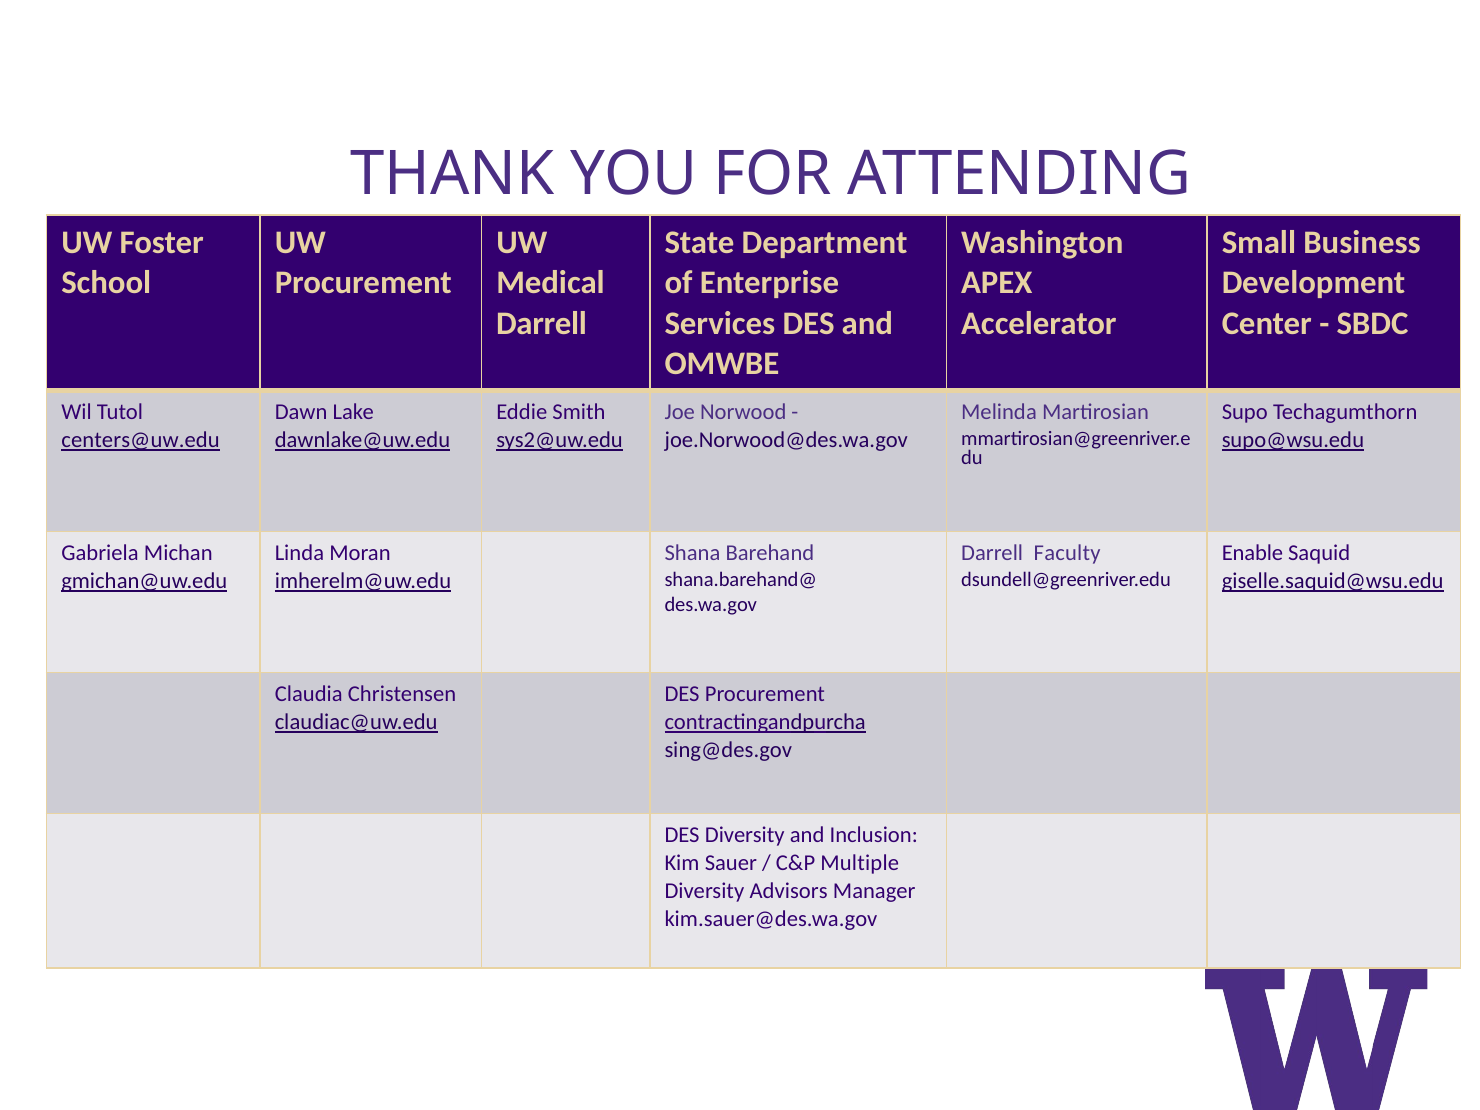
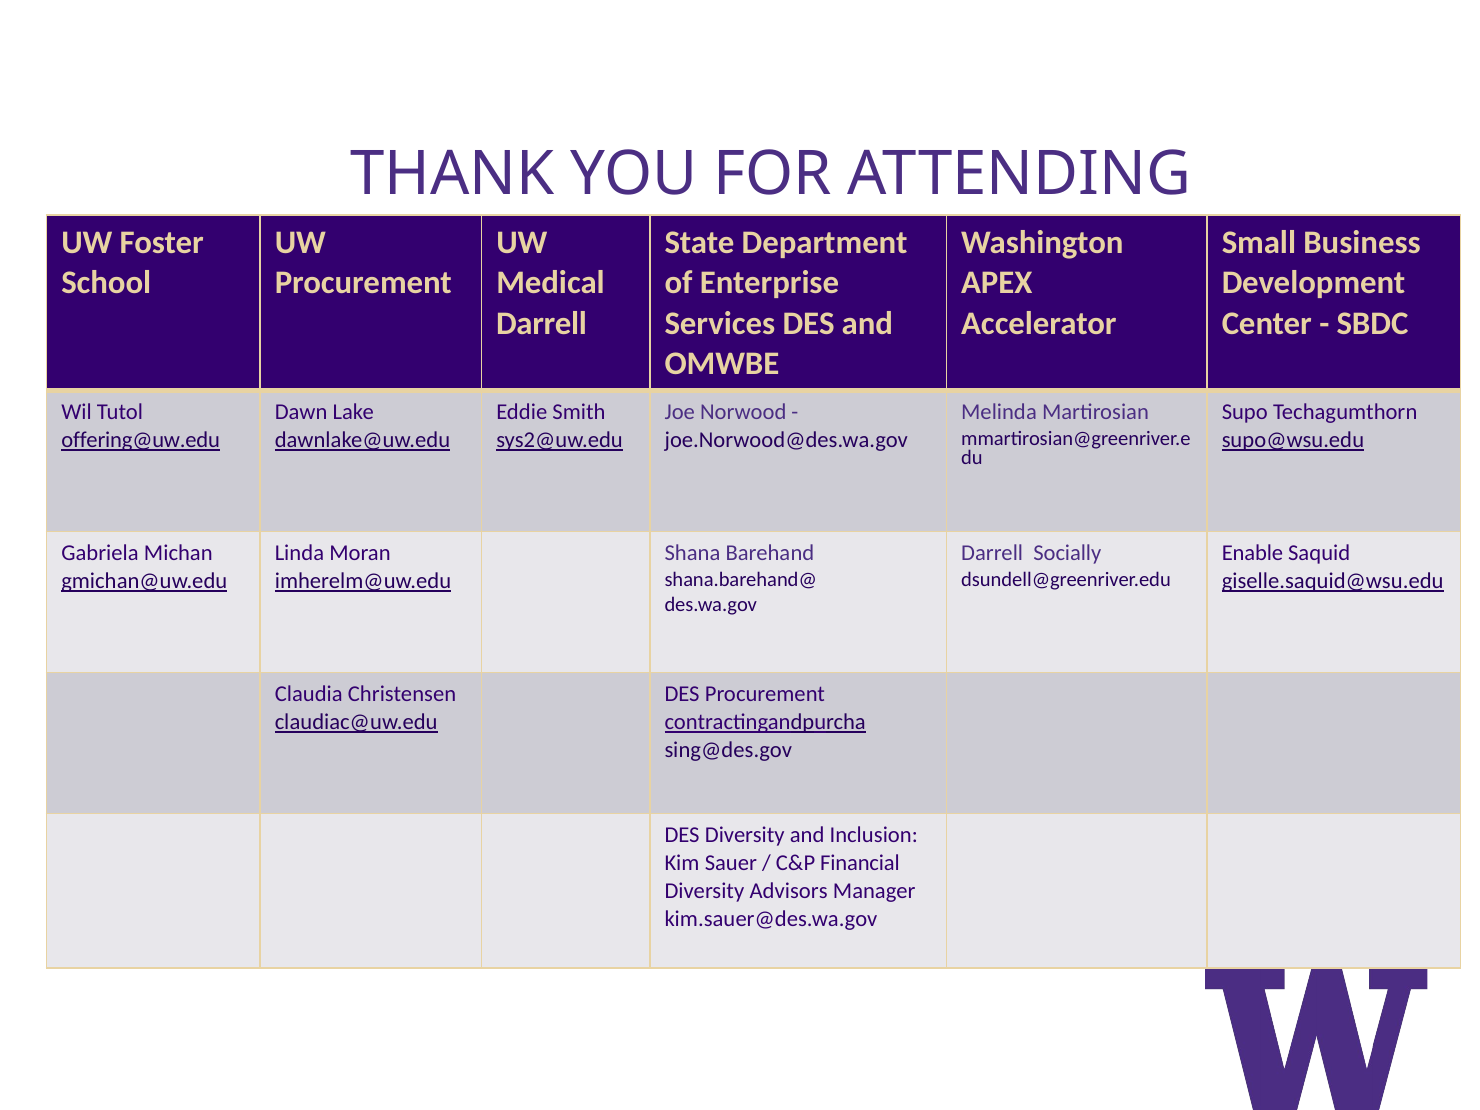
centers@uw.edu: centers@uw.edu -> offering@uw.edu
Faculty: Faculty -> Socially
Multiple: Multiple -> Financial
